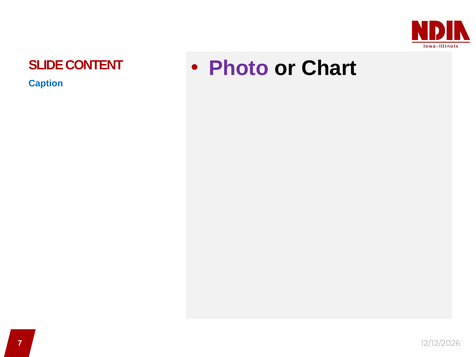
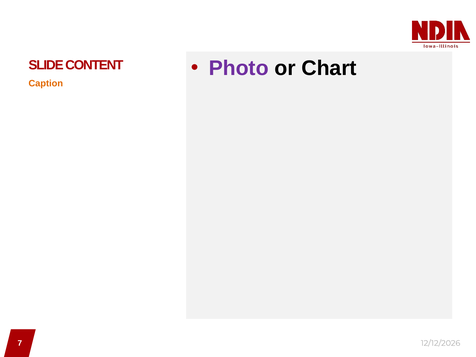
Caption colour: blue -> orange
